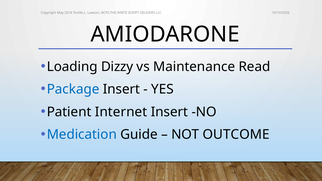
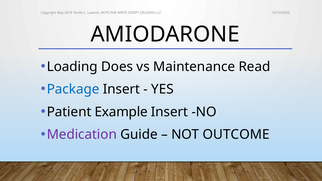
Dizzy: Dizzy -> Does
Internet: Internet -> Example
Medication colour: blue -> purple
